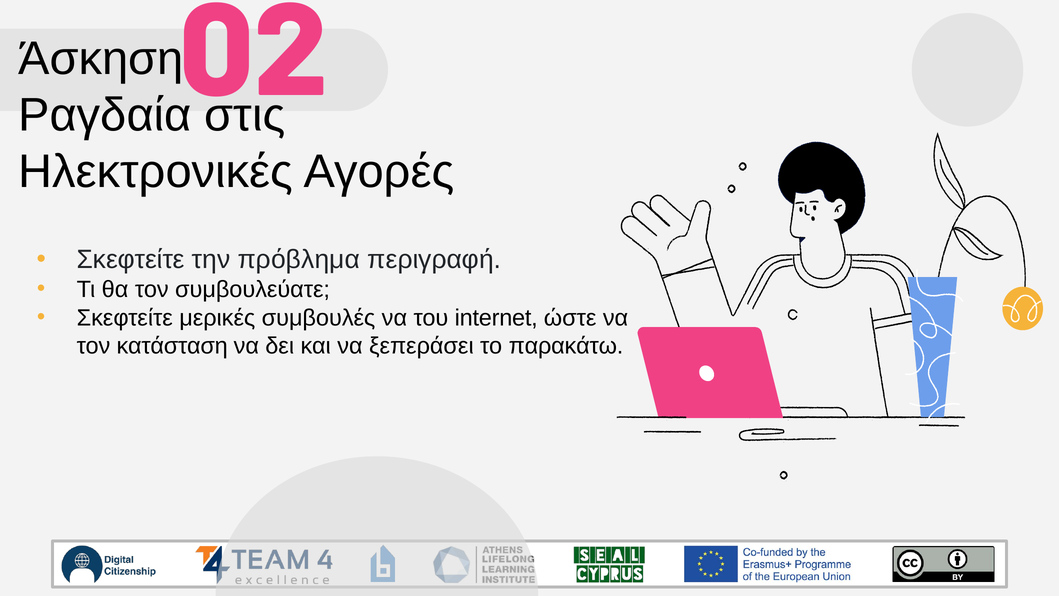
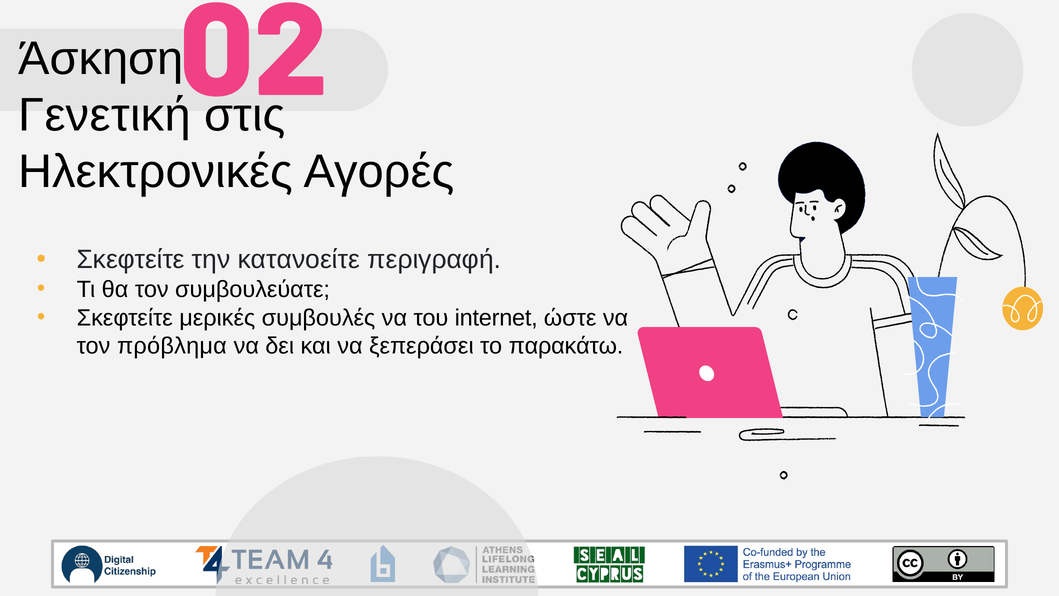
Ραγδαία: Ραγδαία -> Γενετική
πρόβλημα: πρόβλημα -> κατανοείτε
κατάσταση: κατάσταση -> πρόβλημα
